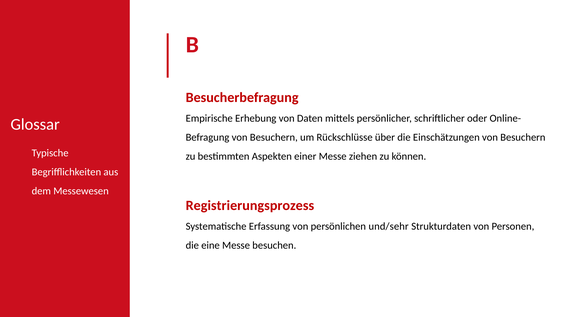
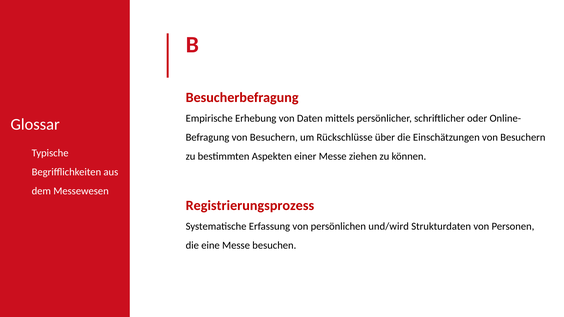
und/sehr: und/sehr -> und/wird
